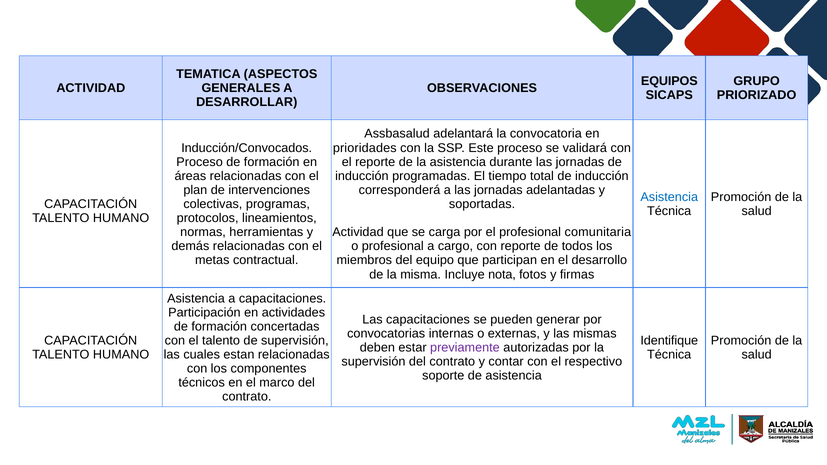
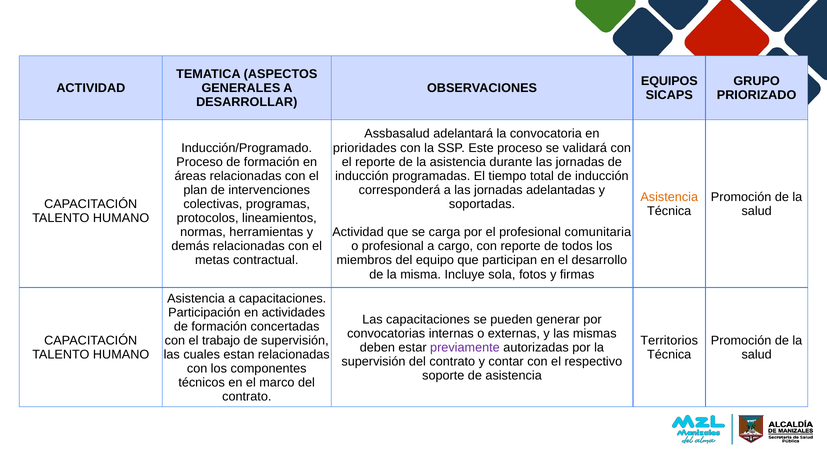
Inducción/Convocados: Inducción/Convocados -> Inducción/Programado
Asistencia at (669, 197) colour: blue -> orange
nota: nota -> sola
el talento: talento -> trabajo
Identifique: Identifique -> Territorios
